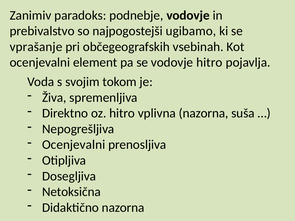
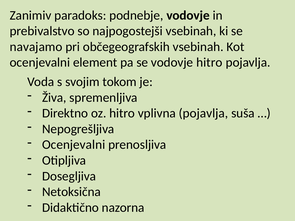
najpogostejši ugibamo: ugibamo -> vsebinah
vprašanje: vprašanje -> navajamo
vplivna nazorna: nazorna -> pojavlja
